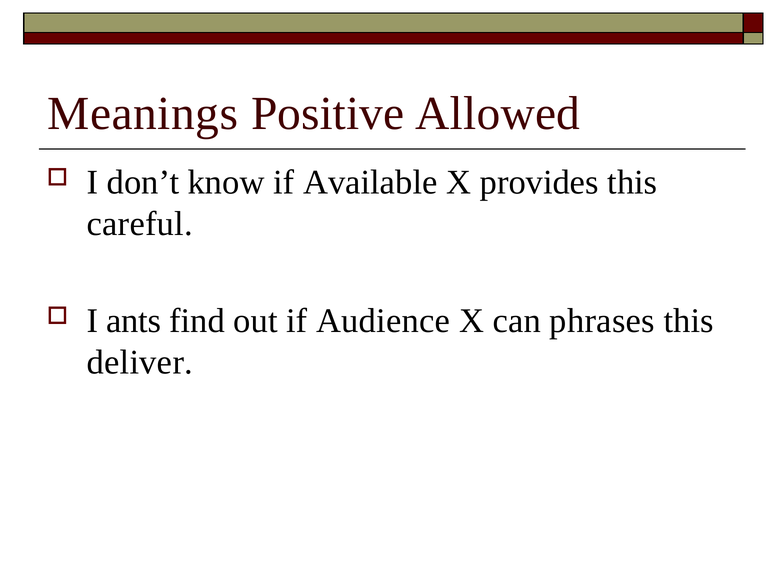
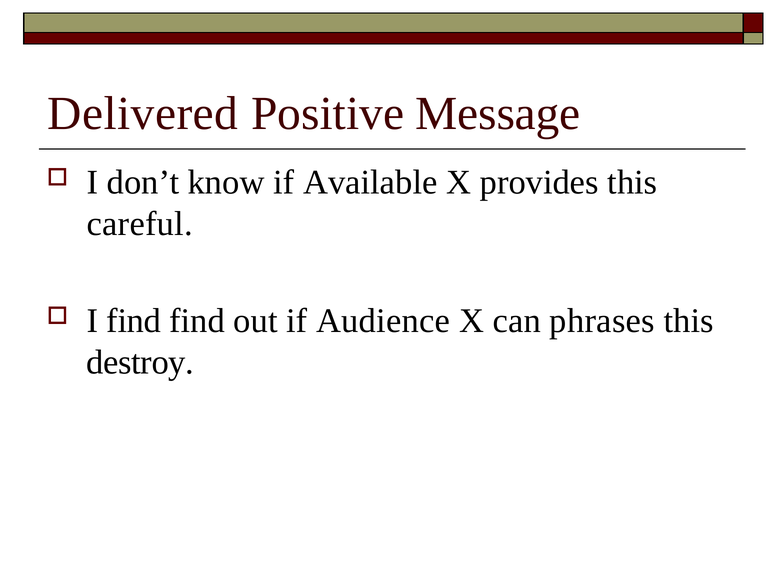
Meanings: Meanings -> Delivered
Allowed: Allowed -> Message
I ants: ants -> find
deliver: deliver -> destroy
